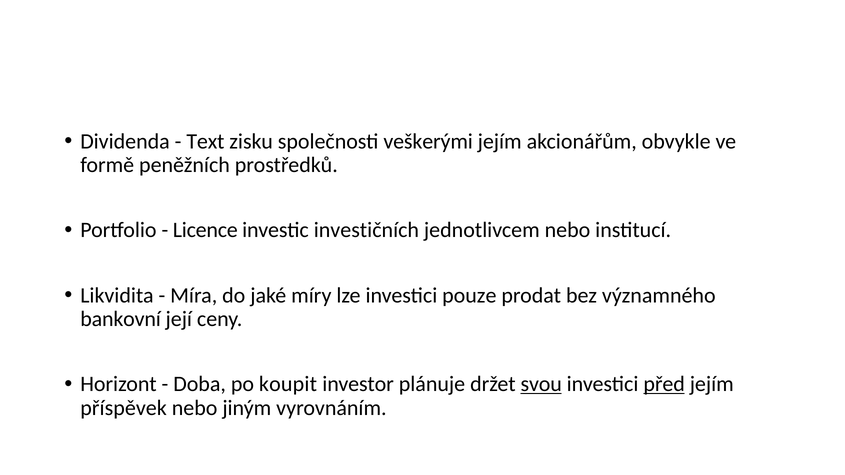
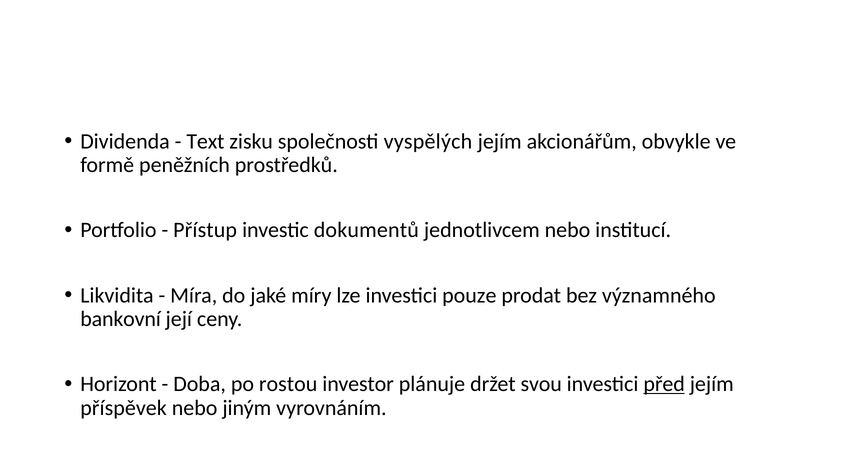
veškerými: veškerými -> vyspělých
Licence: Licence -> Přístup
investičních: investičních -> dokumentů
koupit: koupit -> rostou
svou underline: present -> none
